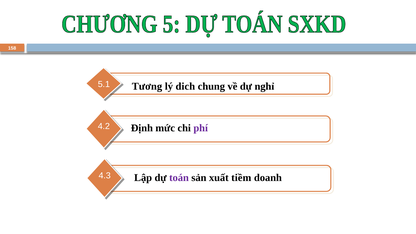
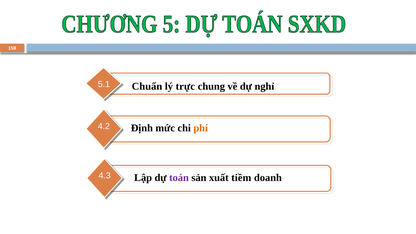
Tương: Tương -> Chuẩn
dich: dich -> trực
phí colour: purple -> orange
